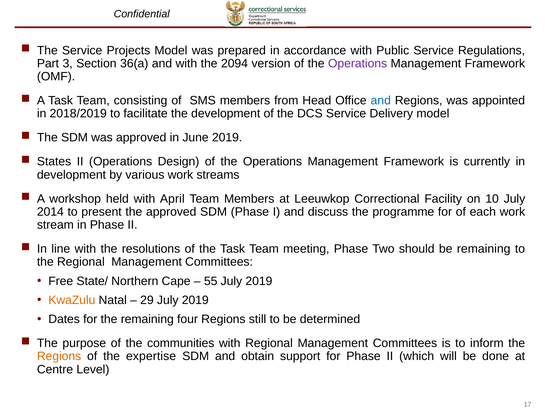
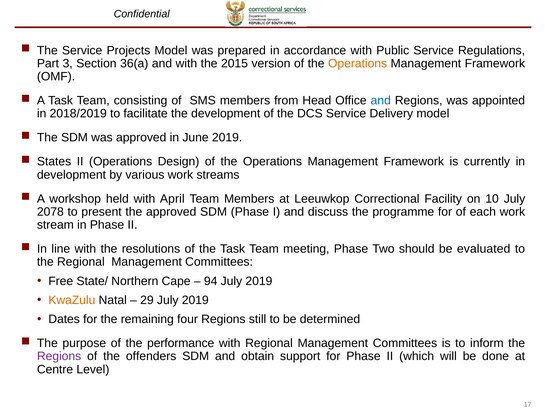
2094: 2094 -> 2015
Operations at (358, 63) colour: purple -> orange
2014: 2014 -> 2078
be remaining: remaining -> evaluated
55: 55 -> 94
communities: communities -> performance
Regions at (59, 356) colour: orange -> purple
expertise: expertise -> offenders
